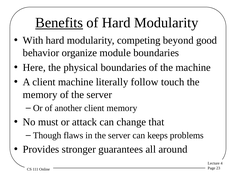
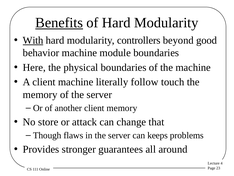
With underline: none -> present
competing: competing -> controllers
behavior organize: organize -> machine
must: must -> store
